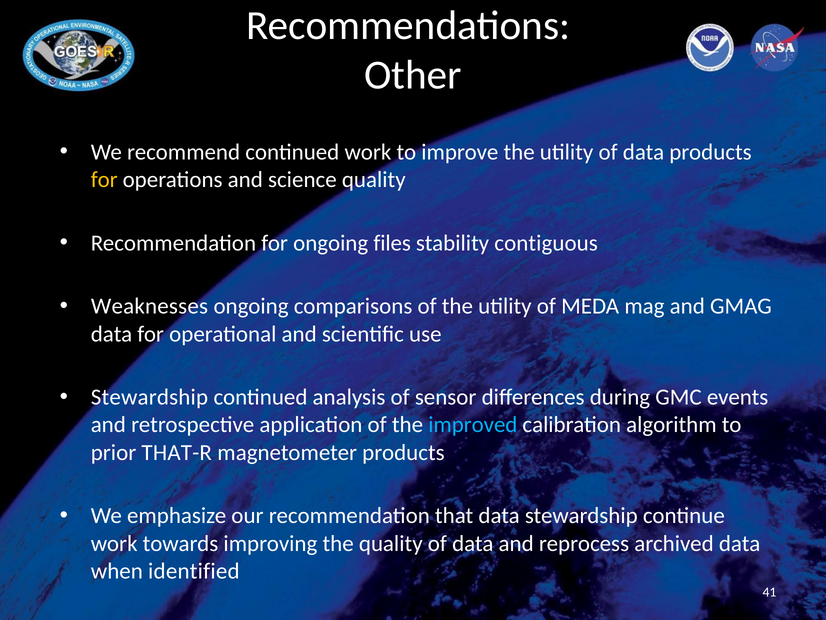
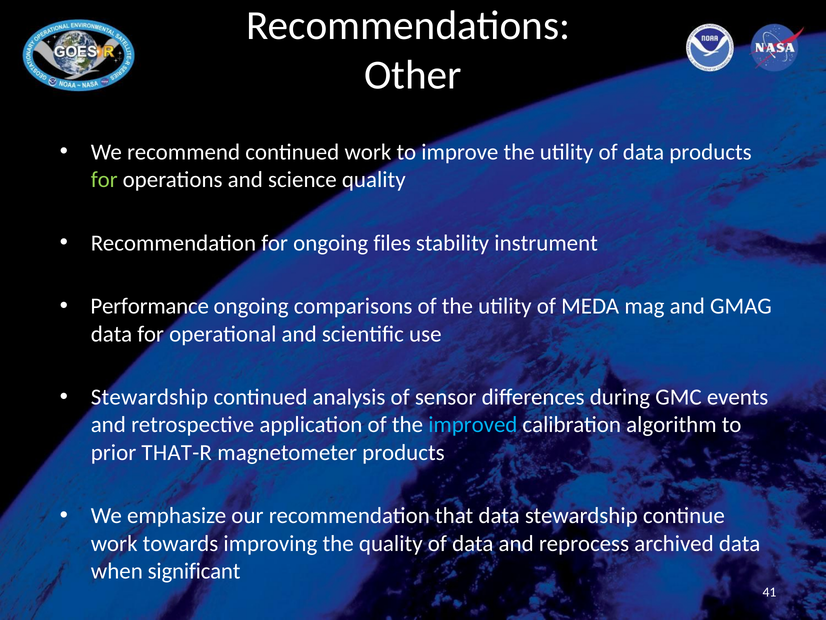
for at (104, 179) colour: yellow -> light green
contiguous: contiguous -> instrument
Weaknesses: Weaknesses -> Performance
identified: identified -> significant
